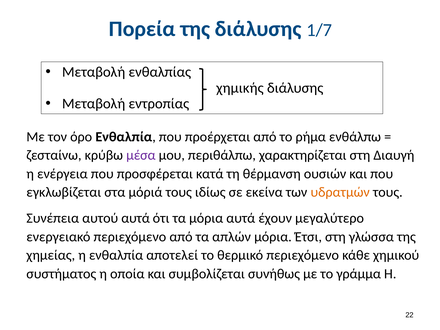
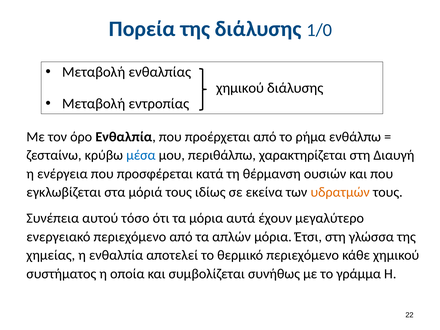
1/7: 1/7 -> 1/0
χημικής at (240, 88): χημικής -> χημικού
μέσα colour: purple -> blue
αυτού αυτά: αυτά -> τόσο
